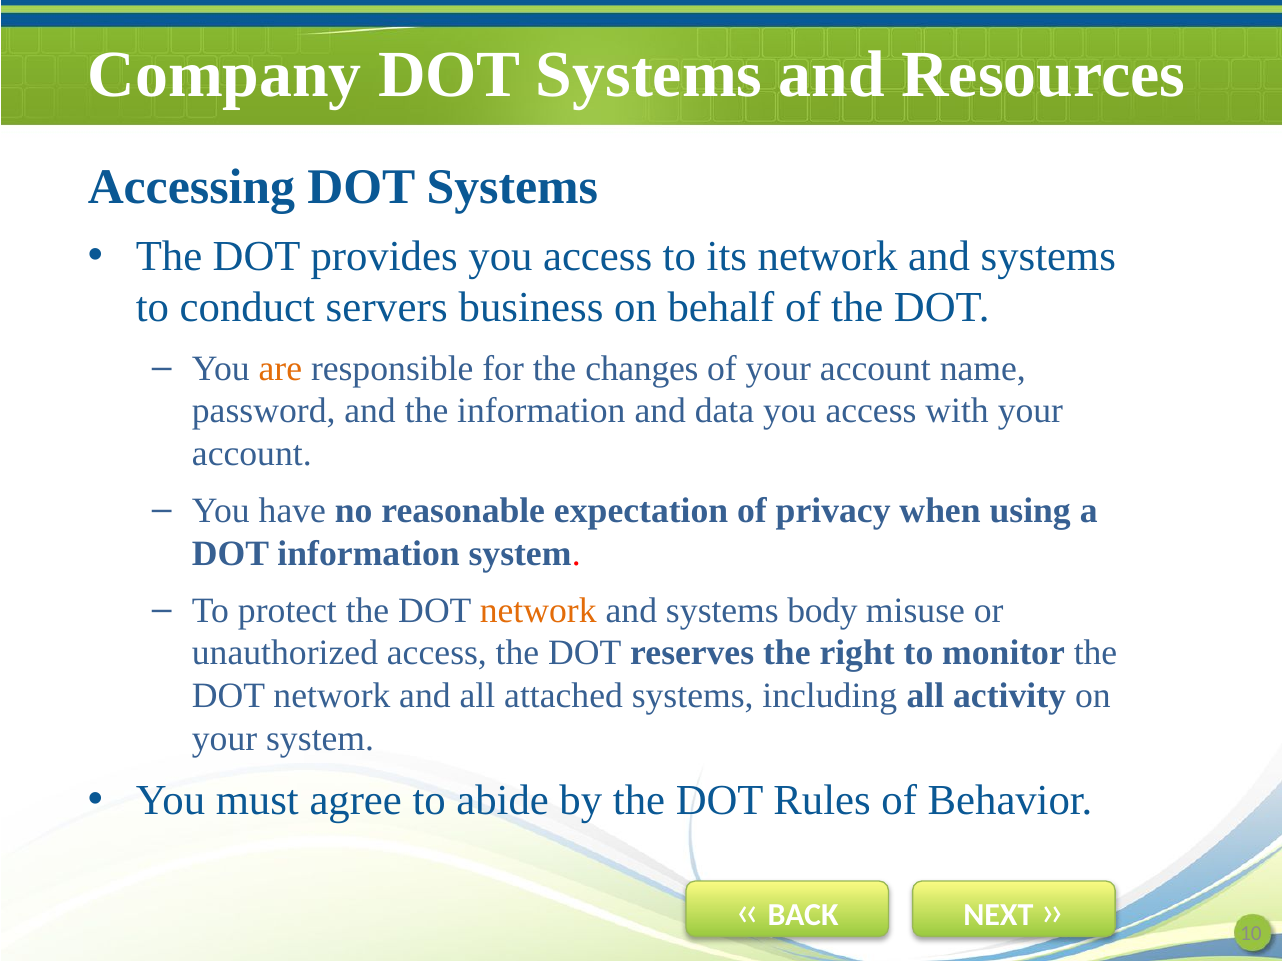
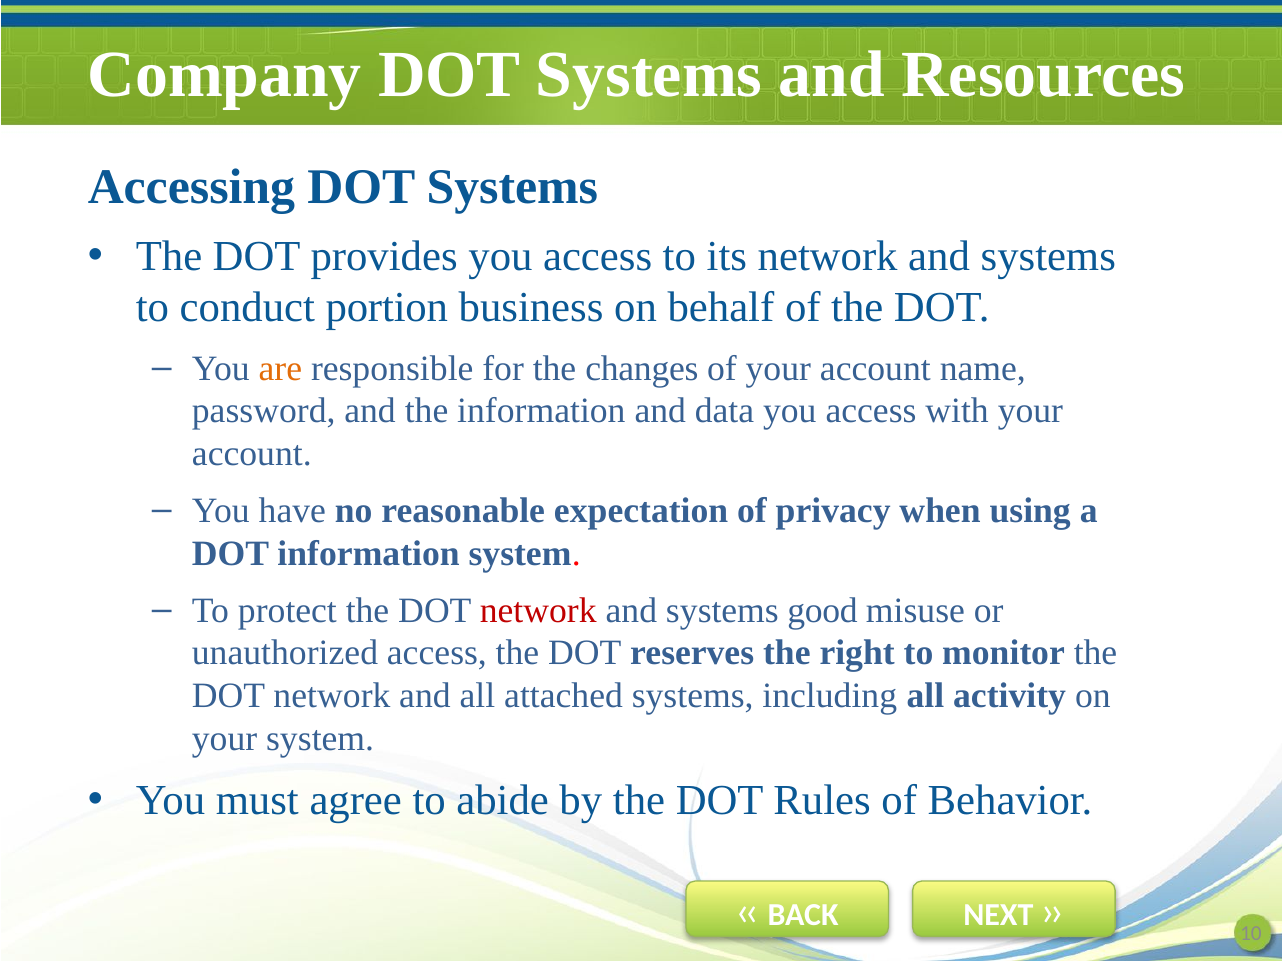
servers: servers -> portion
network at (538, 611) colour: orange -> red
body: body -> good
